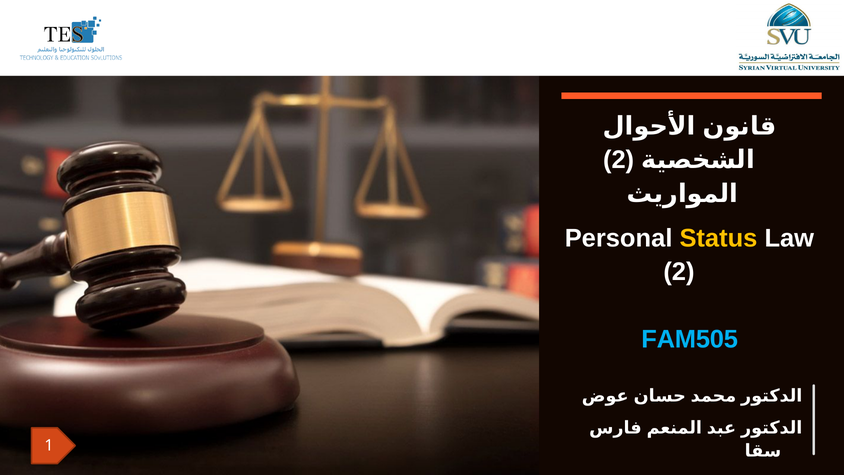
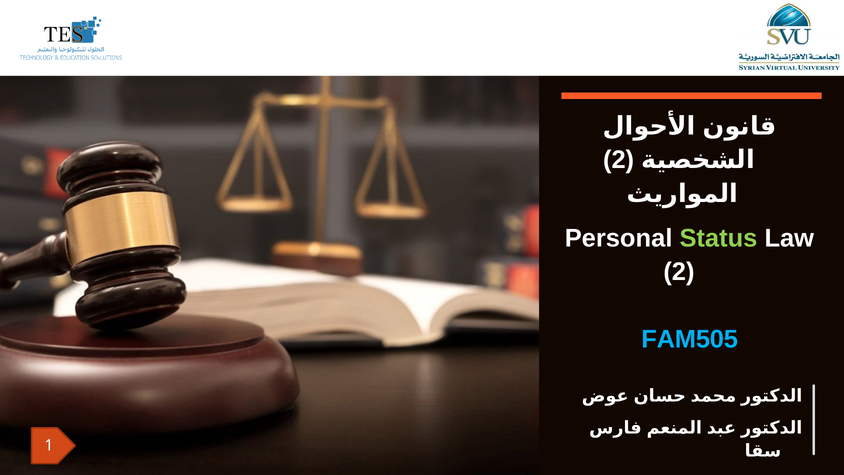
Status colour: yellow -> light green
